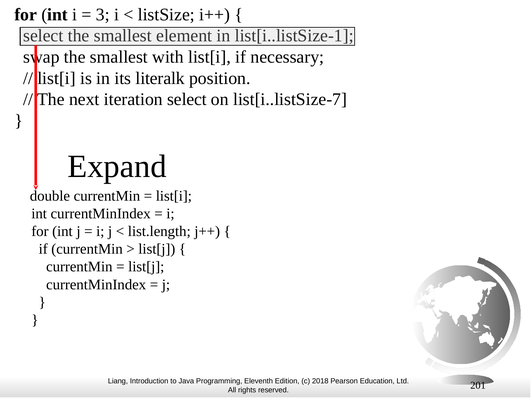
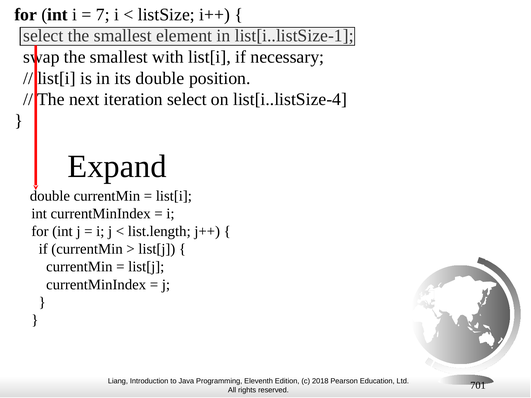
3: 3 -> 7
its literalk: literalk -> double
list[i..listSize-7: list[i..listSize-7 -> list[i..listSize-4
201: 201 -> 701
